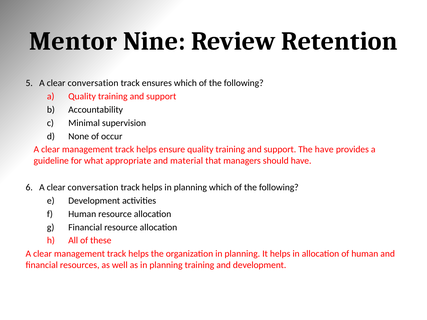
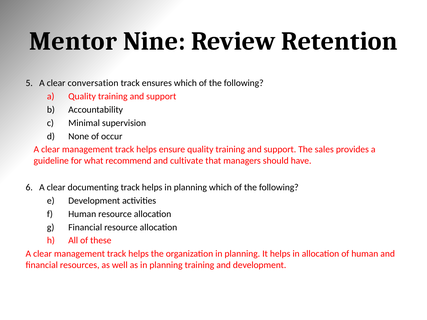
The have: have -> sales
appropriate: appropriate -> recommend
material: material -> cultivate
6 A clear conversation: conversation -> documenting
